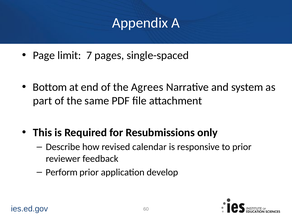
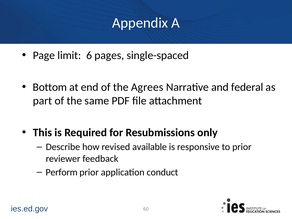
7: 7 -> 6
system: system -> federal
calendar: calendar -> available
develop: develop -> conduct
